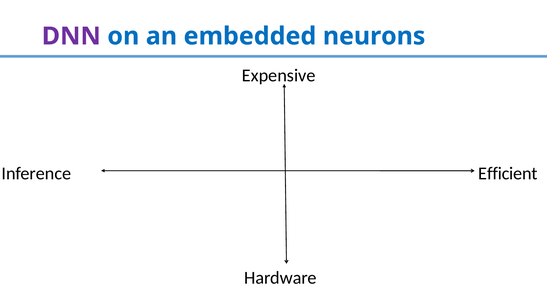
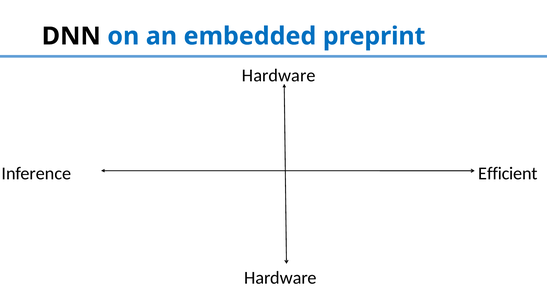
DNN colour: purple -> black
neurons: neurons -> preprint
Expensive at (279, 76): Expensive -> Hardware
